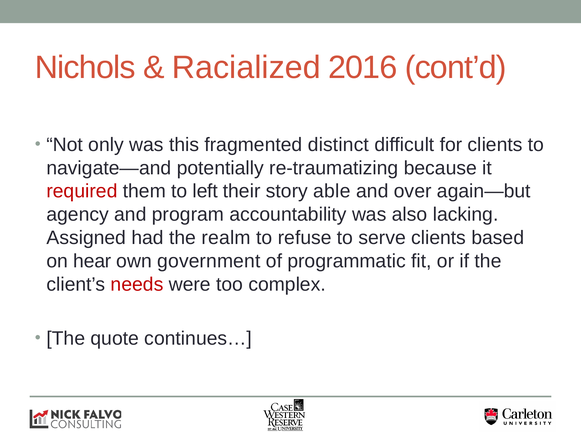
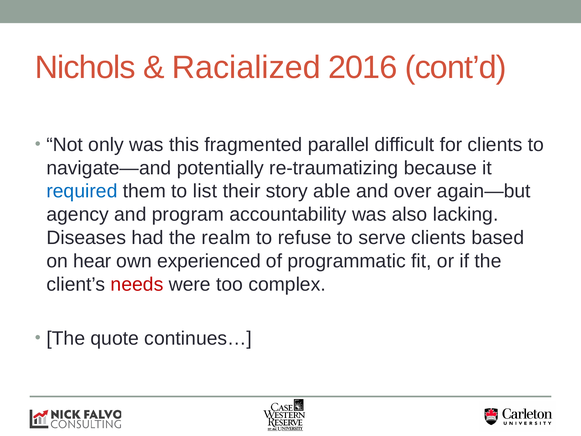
distinct: distinct -> parallel
required colour: red -> blue
left: left -> list
Assigned: Assigned -> Diseases
government: government -> experienced
